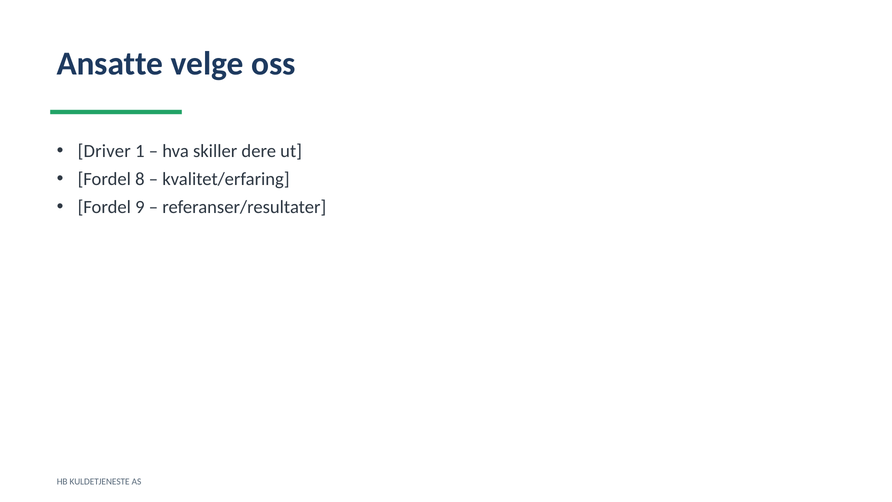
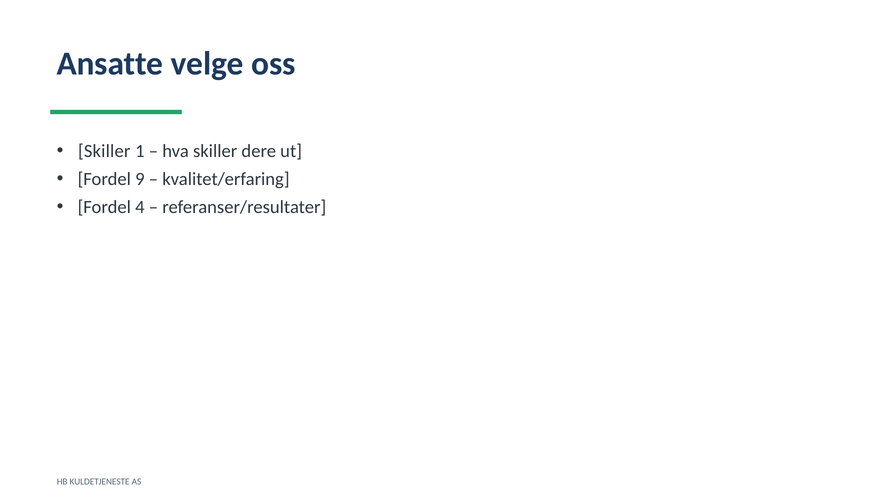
Driver at (104, 151): Driver -> Skiller
8: 8 -> 9
9: 9 -> 4
